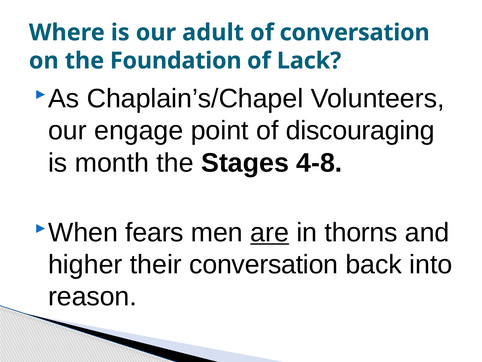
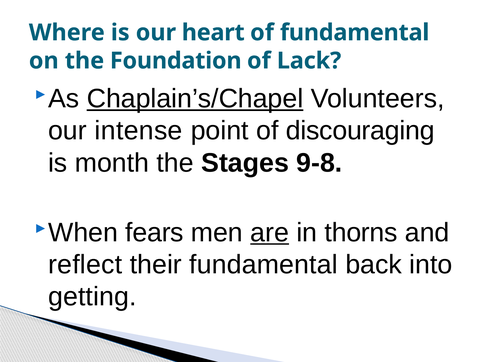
adult: adult -> heart
of conversation: conversation -> fundamental
Chaplain’s/Chapel underline: none -> present
engage: engage -> intense
4-8: 4-8 -> 9-8
higher: higher -> reflect
their conversation: conversation -> fundamental
reason: reason -> getting
